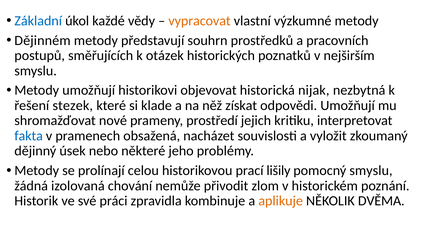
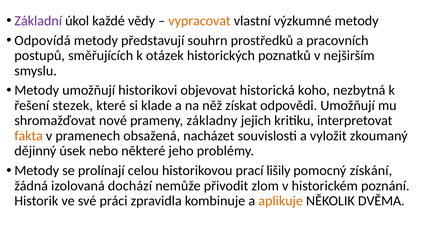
Základní colour: blue -> purple
Dějinném: Dějinném -> Odpovídá
nijak: nijak -> koho
prostředí: prostředí -> základny
fakta colour: blue -> orange
pomocný smyslu: smyslu -> získání
chování: chování -> dochází
